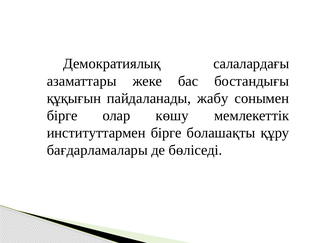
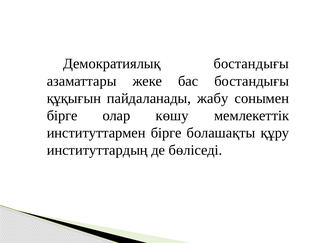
Демократиялық салалардағы: салалардағы -> бостандығы
бағдарламалары: бағдарламалары -> институттардың
